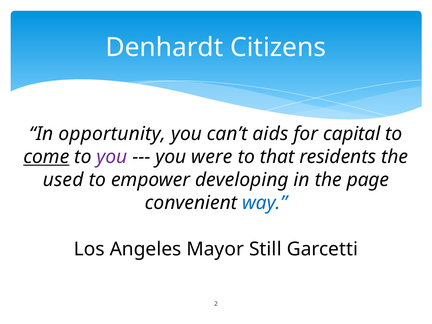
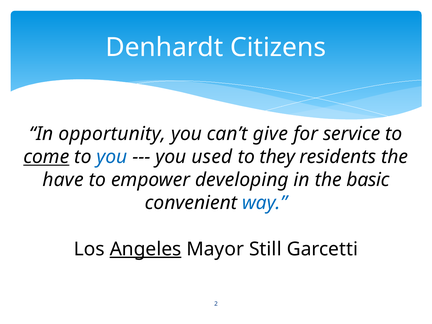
aids: aids -> give
capital: capital -> service
you at (112, 157) colour: purple -> blue
were: were -> used
that: that -> they
used: used -> have
page: page -> basic
Angeles underline: none -> present
